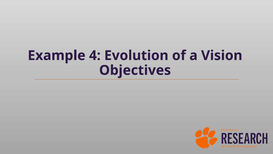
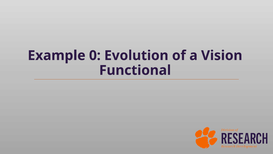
4: 4 -> 0
Objectives: Objectives -> Functional
